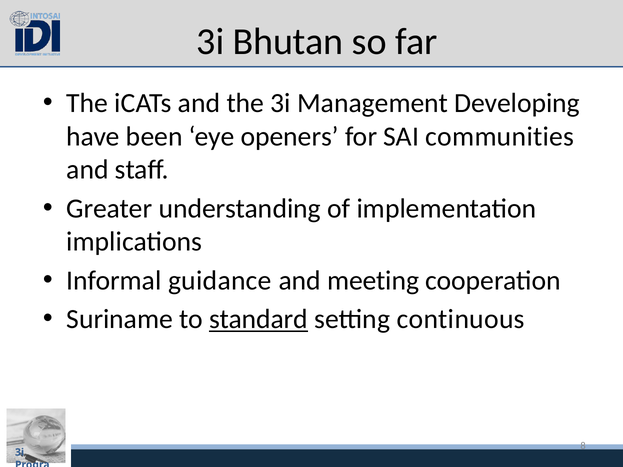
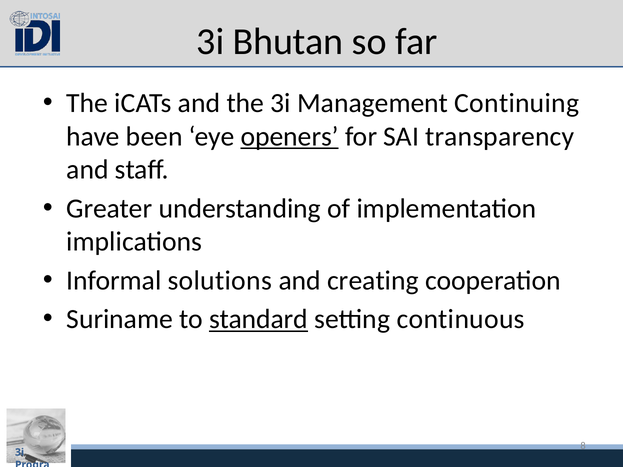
Developing: Developing -> Continuing
openers underline: none -> present
communities: communities -> transparency
guidance: guidance -> solutions
meeting: meeting -> creating
